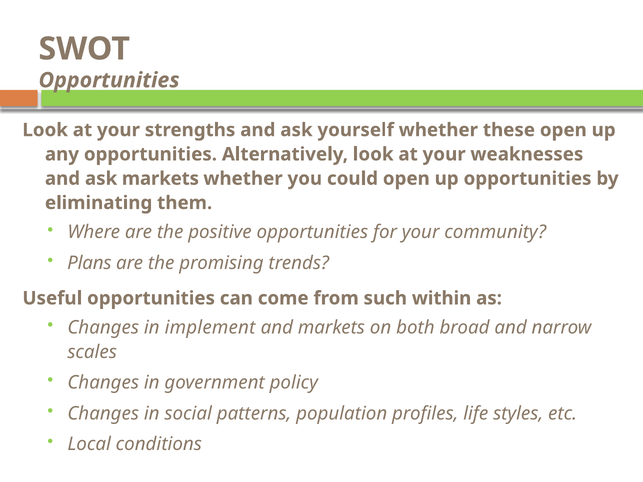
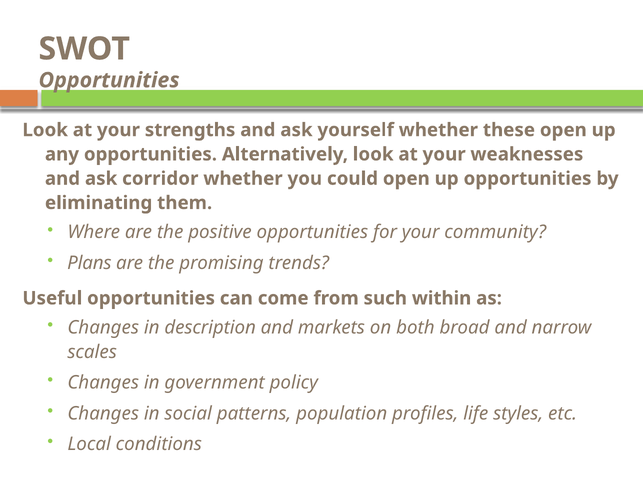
ask markets: markets -> corridor
implement: implement -> description
